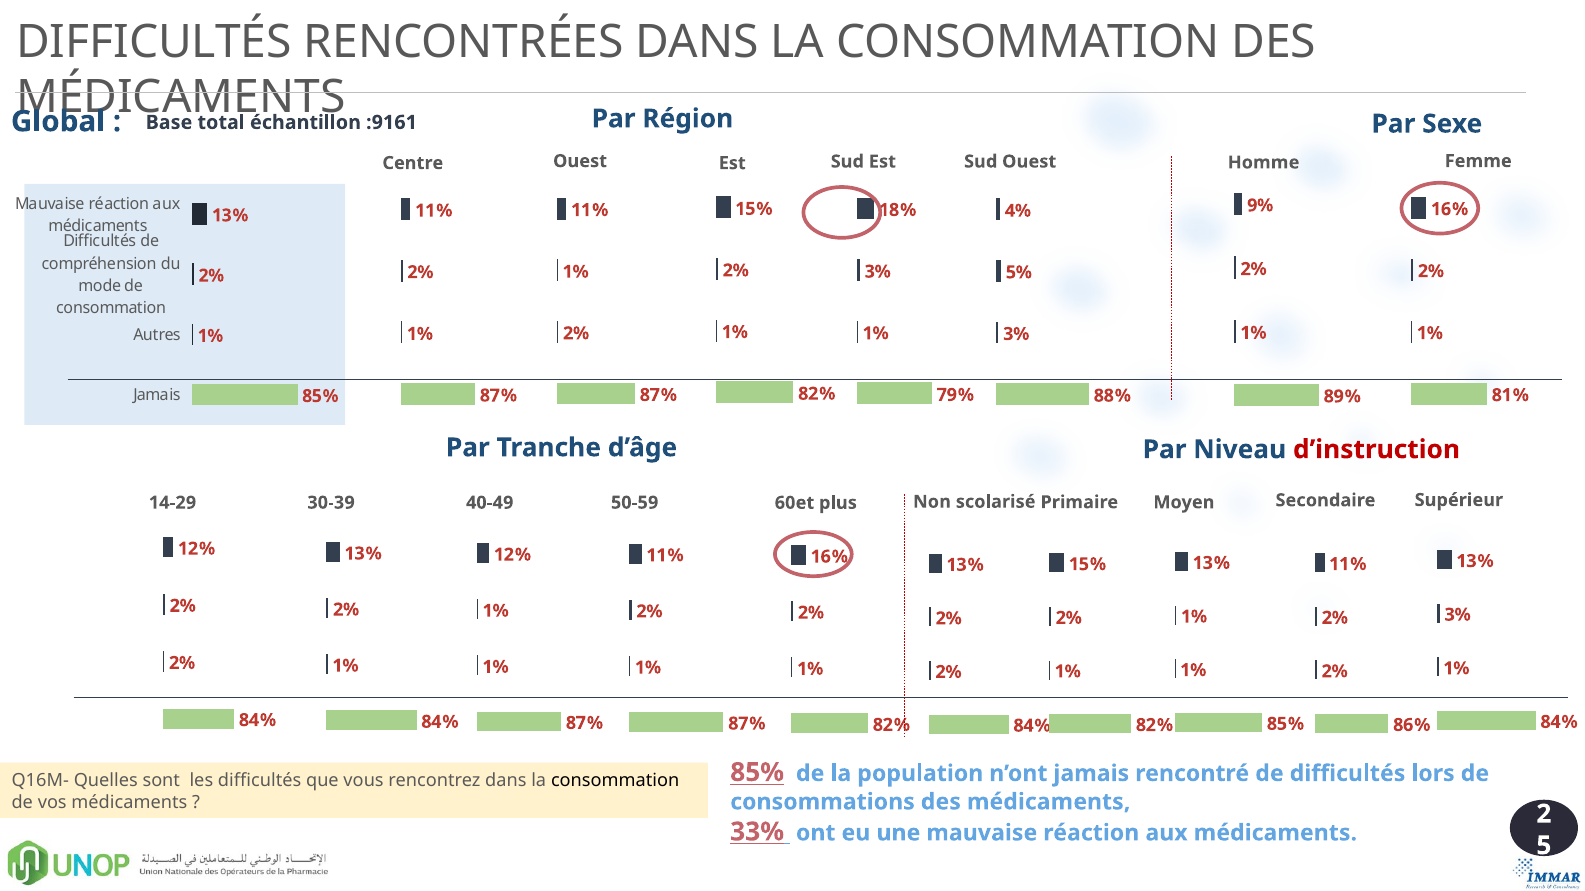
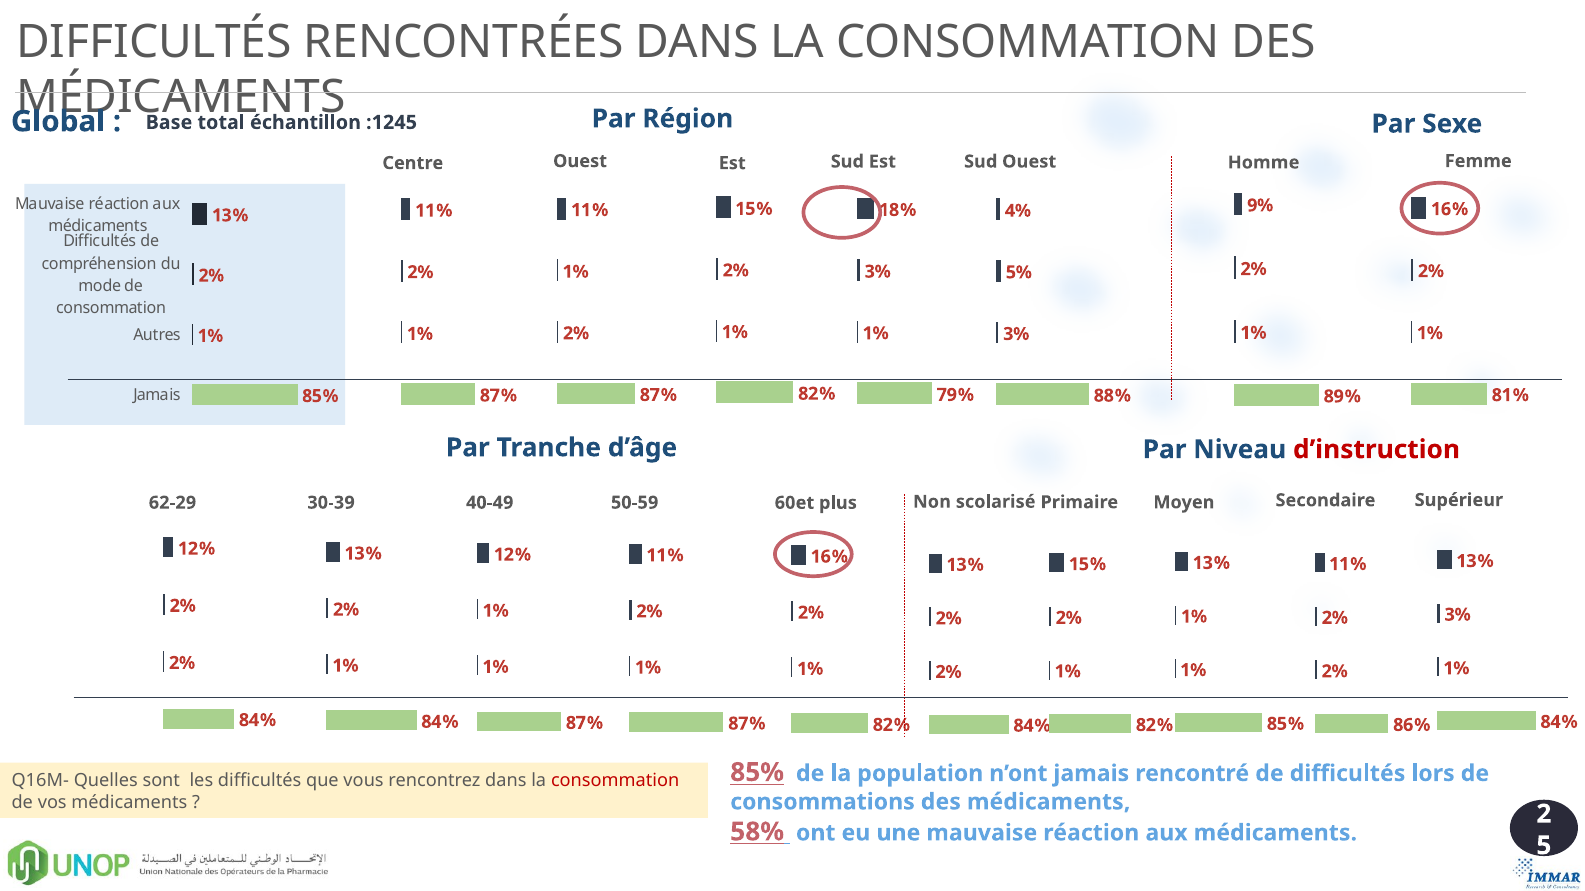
:9161: :9161 -> :1245
14-29: 14-29 -> 62-29
consommation at (615, 781) colour: black -> red
33%: 33% -> 58%
